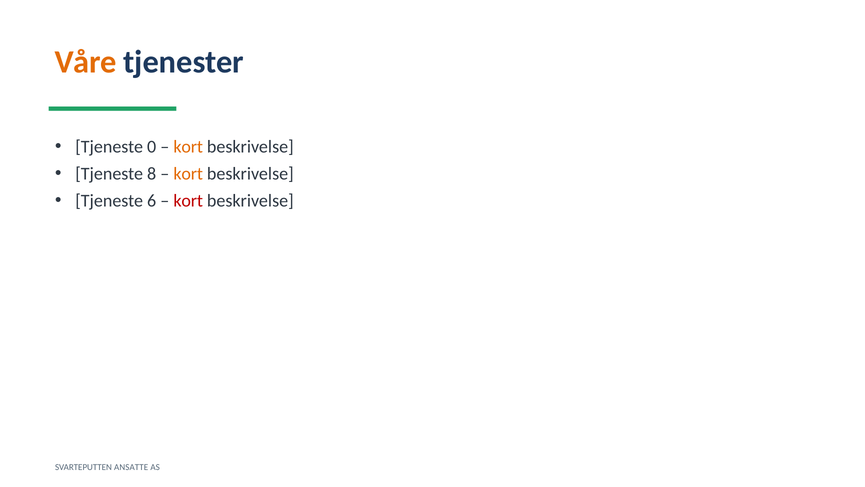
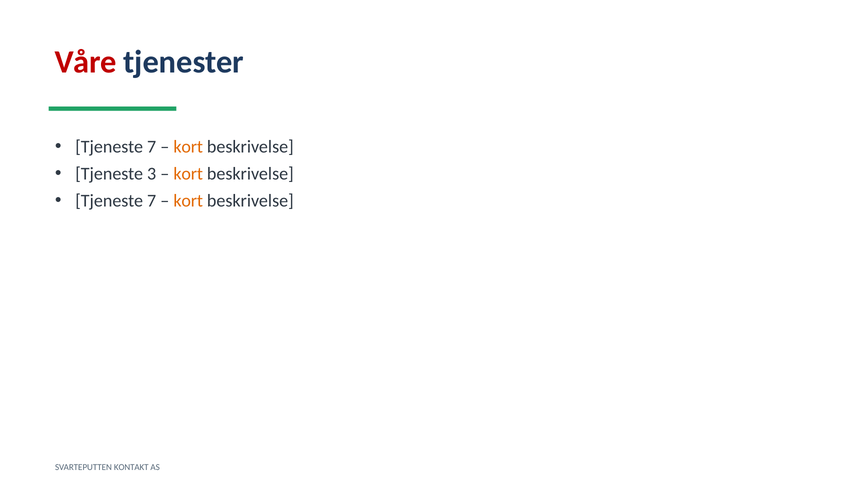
Våre colour: orange -> red
0 at (152, 147): 0 -> 7
8: 8 -> 3
6 at (152, 201): 6 -> 7
kort at (188, 201) colour: red -> orange
ANSATTE: ANSATTE -> KONTAKT
